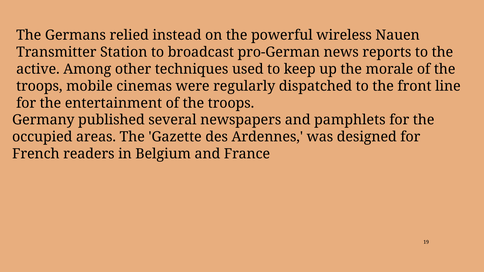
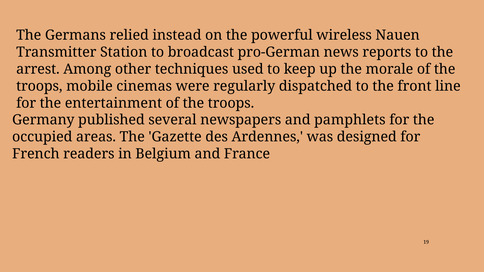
active: active -> arrest
